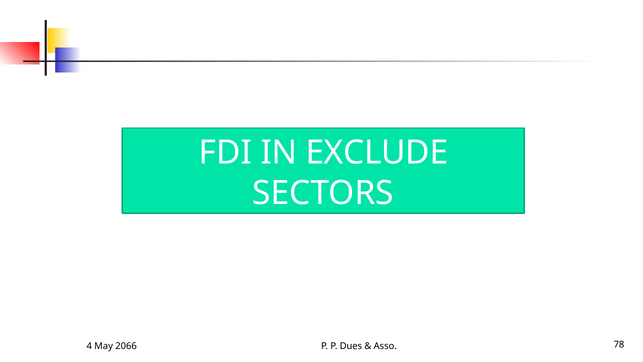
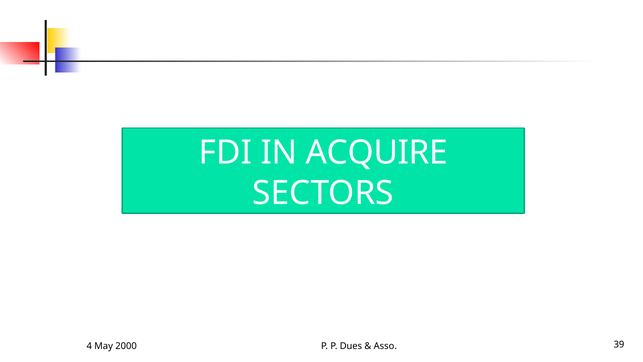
EXCLUDE: EXCLUDE -> ACQUIRE
2066: 2066 -> 2000
78: 78 -> 39
